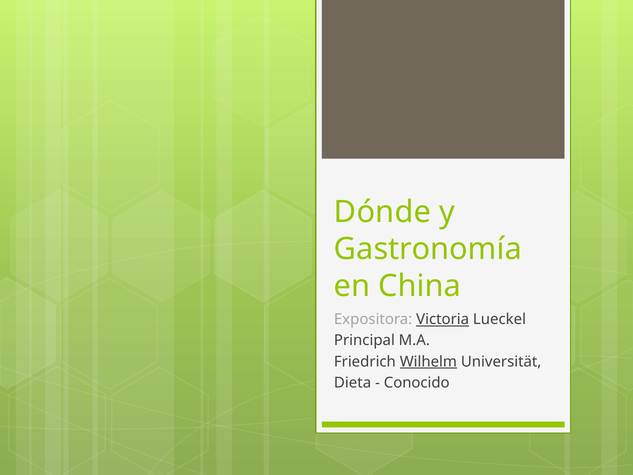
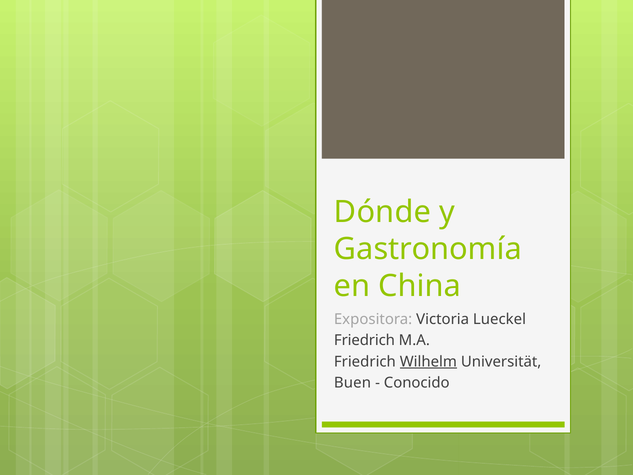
Victoria underline: present -> none
Principal at (364, 340): Principal -> Friedrich
Dieta: Dieta -> Buen
